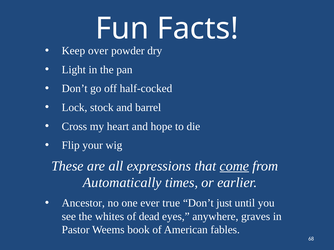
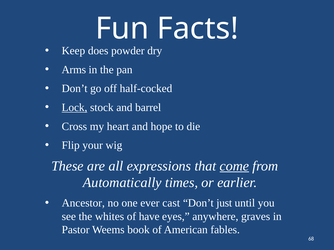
over: over -> does
Light: Light -> Arms
Lock underline: none -> present
true: true -> cast
dead: dead -> have
